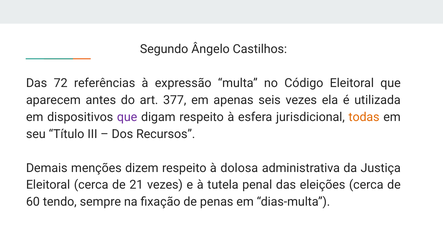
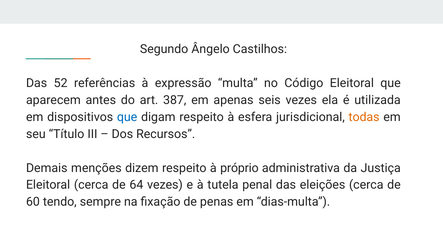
72: 72 -> 52
377: 377 -> 387
que at (127, 117) colour: purple -> blue
dolosa: dolosa -> próprio
21: 21 -> 64
